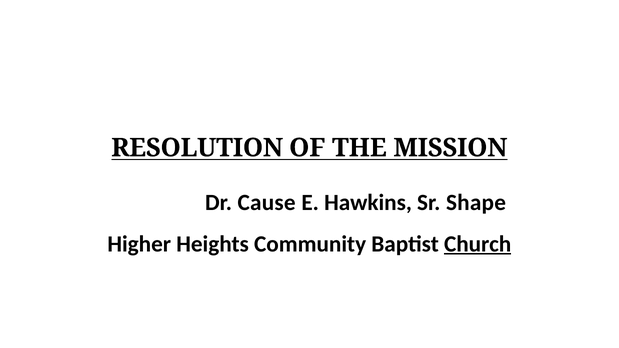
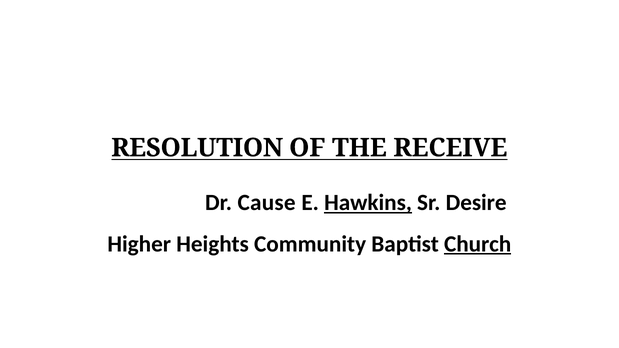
MISSION: MISSION -> RECEIVE
Hawkins underline: none -> present
Shape: Shape -> Desire
